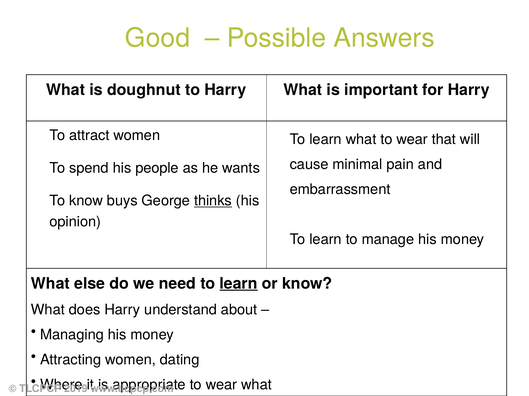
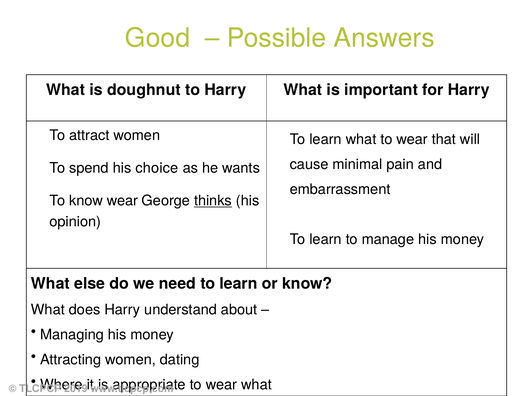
people: people -> choice
know buys: buys -> wear
learn at (239, 283) underline: present -> none
